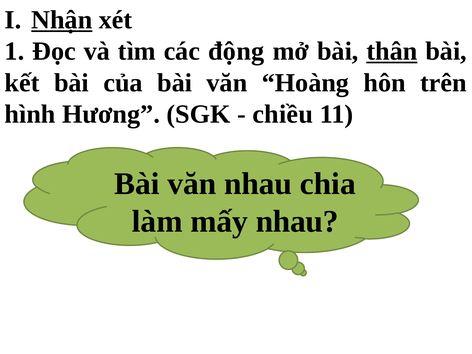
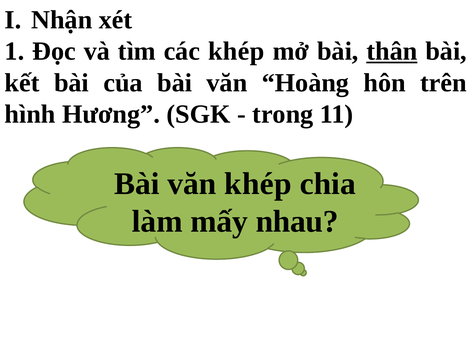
Nhận underline: present -> none
các động: động -> khép
chiều: chiều -> trong
văn nhau: nhau -> khép
